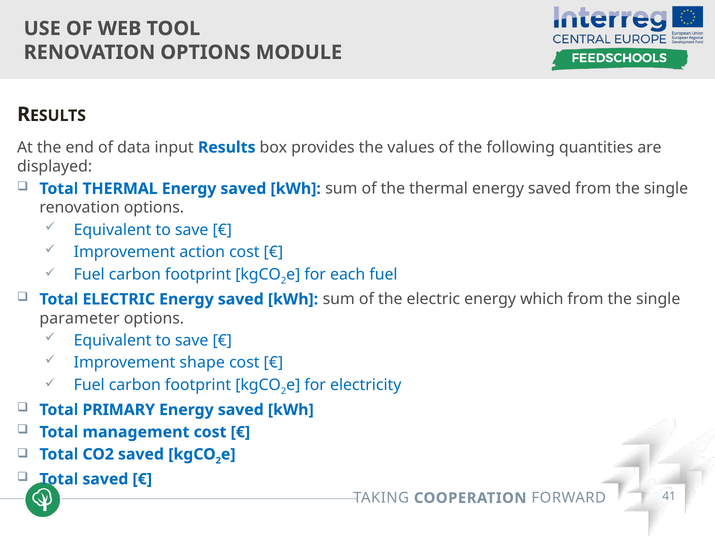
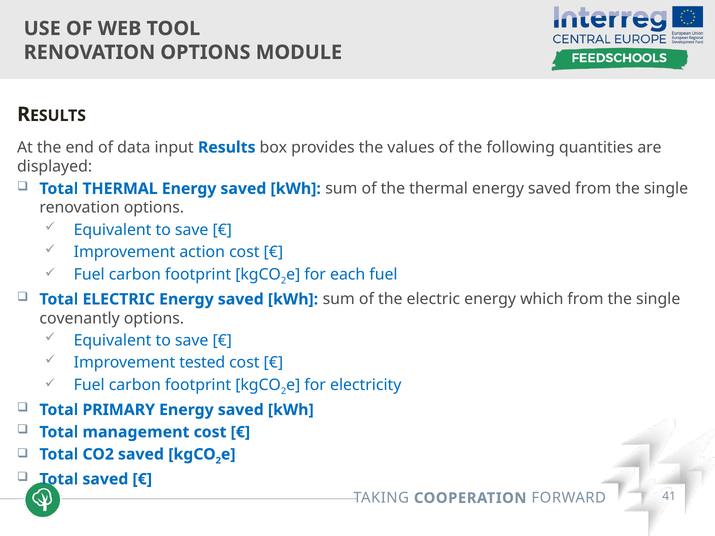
parameter: parameter -> covenantly
shape: shape -> tested
